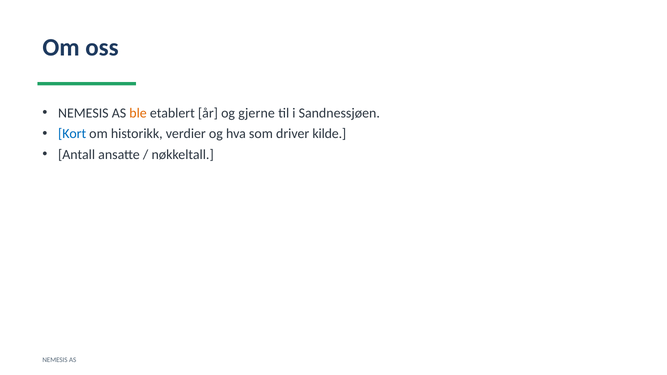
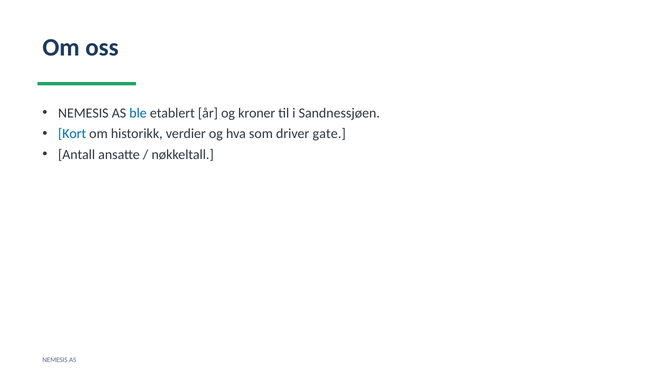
ble colour: orange -> blue
gjerne: gjerne -> kroner
kilde: kilde -> gate
